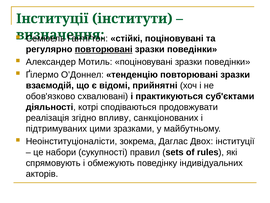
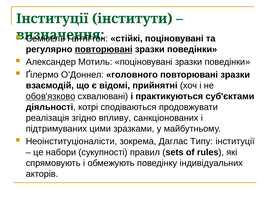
тенденцію: тенденцію -> головного
обов'язково underline: none -> present
Двох: Двох -> Типу
